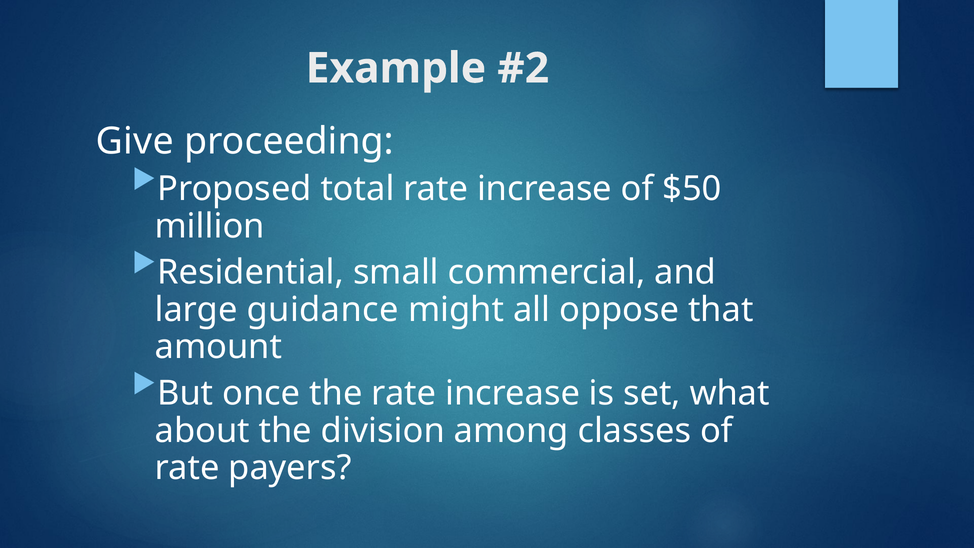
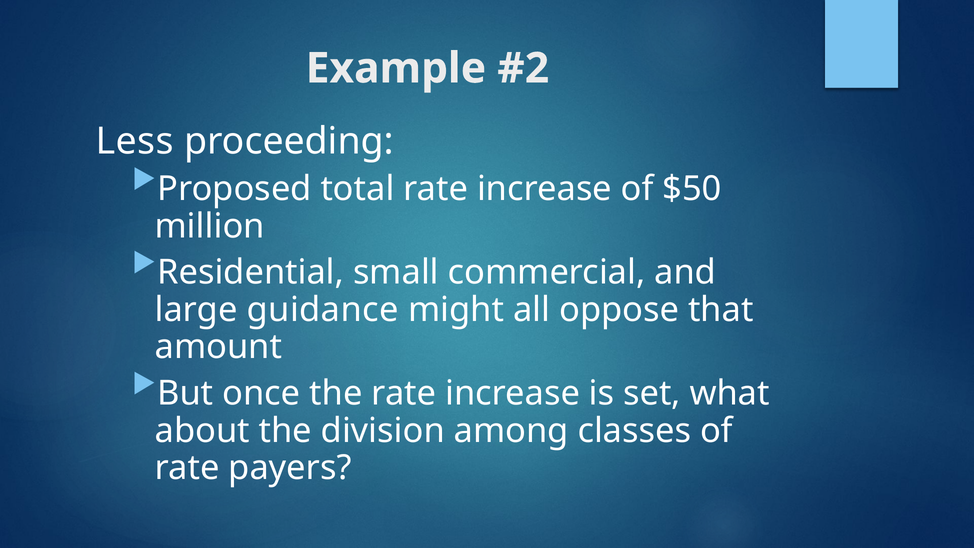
Give: Give -> Less
